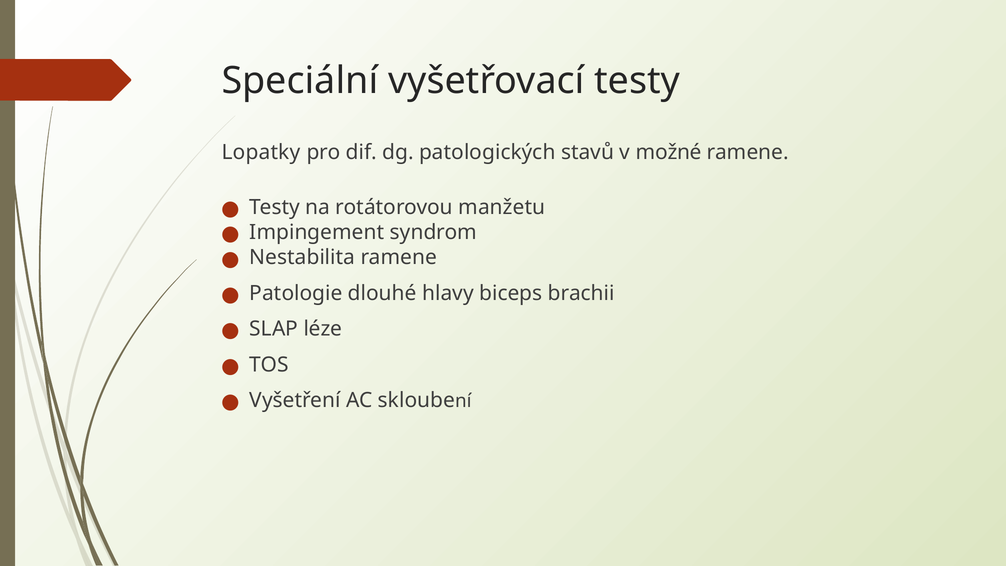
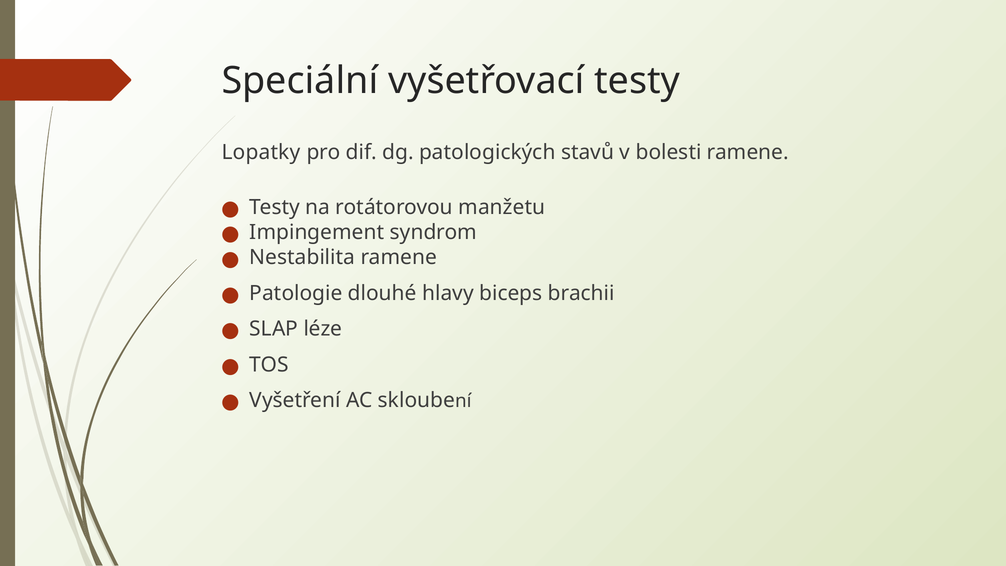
možné: možné -> bolesti
